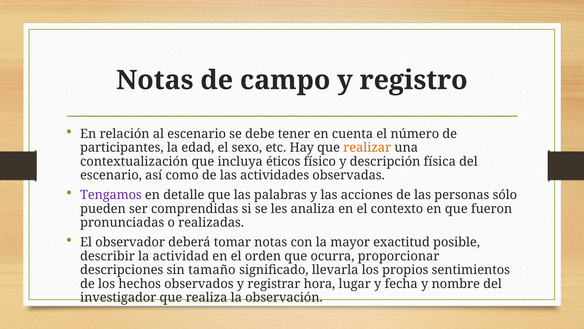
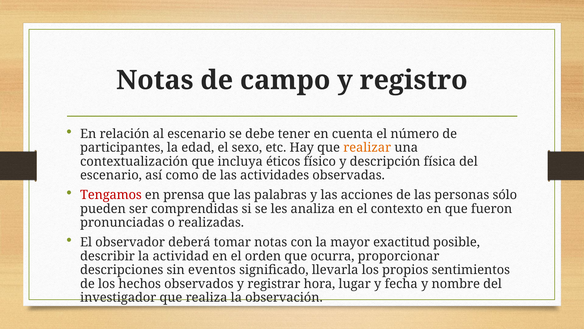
Tengamos colour: purple -> red
detalle: detalle -> prensa
tamaño: tamaño -> eventos
